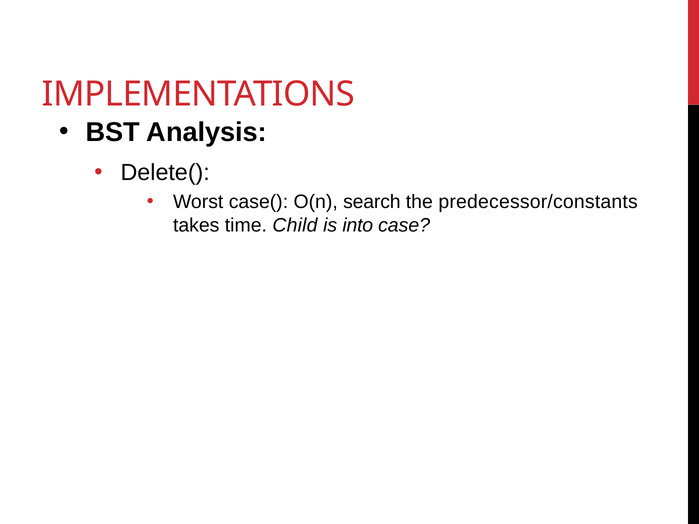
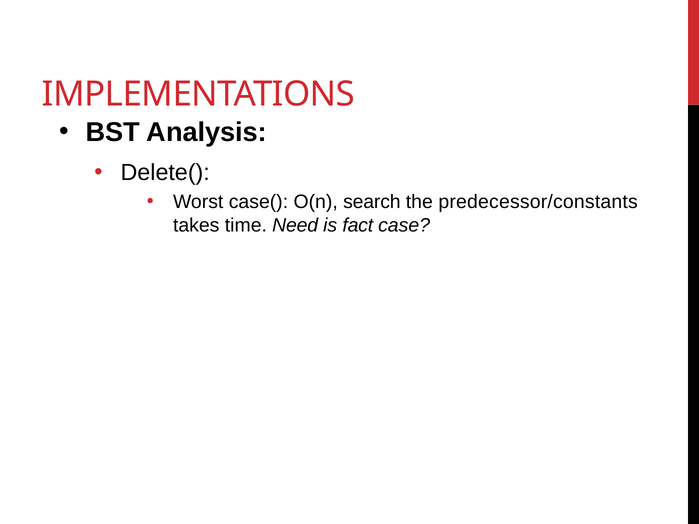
Child: Child -> Need
into: into -> fact
